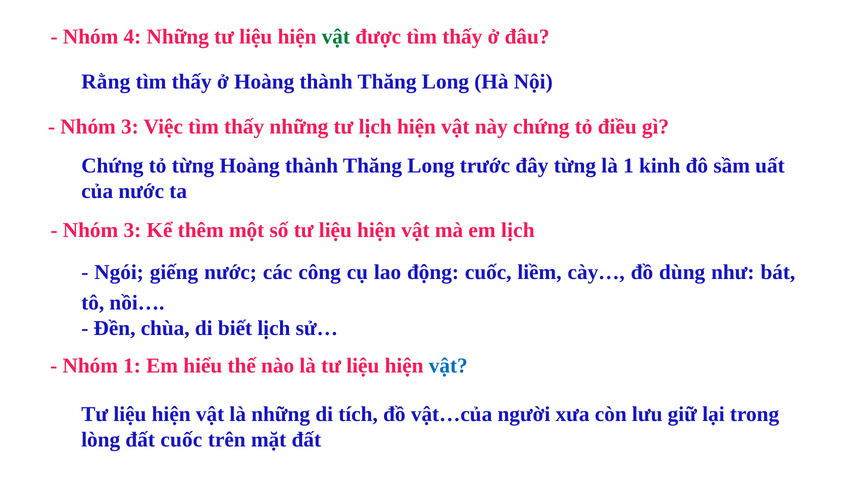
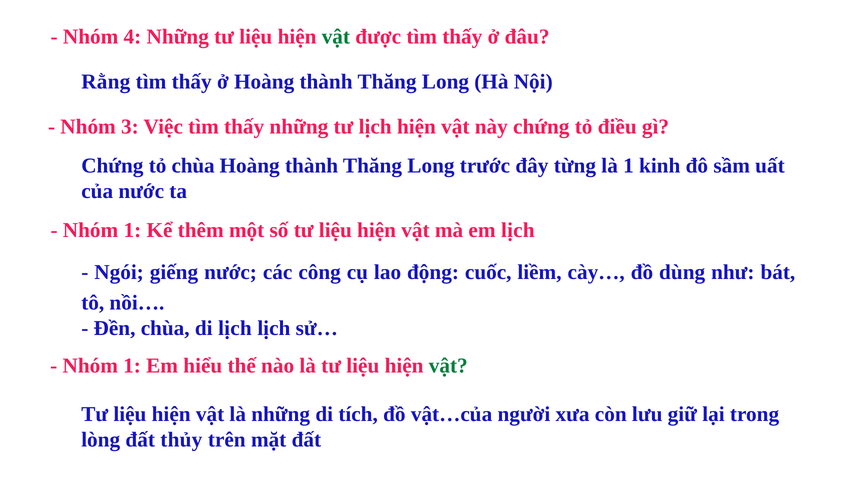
tỏ từng: từng -> chùa
3 at (132, 231): 3 -> 1
di biết: biết -> lịch
vật at (448, 366) colour: blue -> green
đất cuốc: cuốc -> thủy
